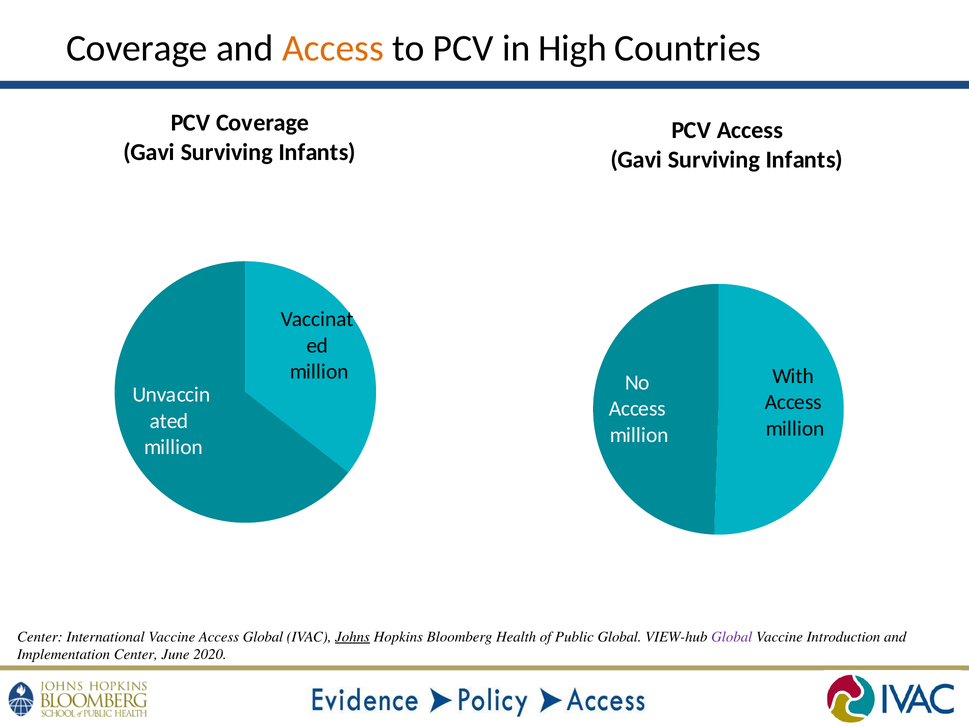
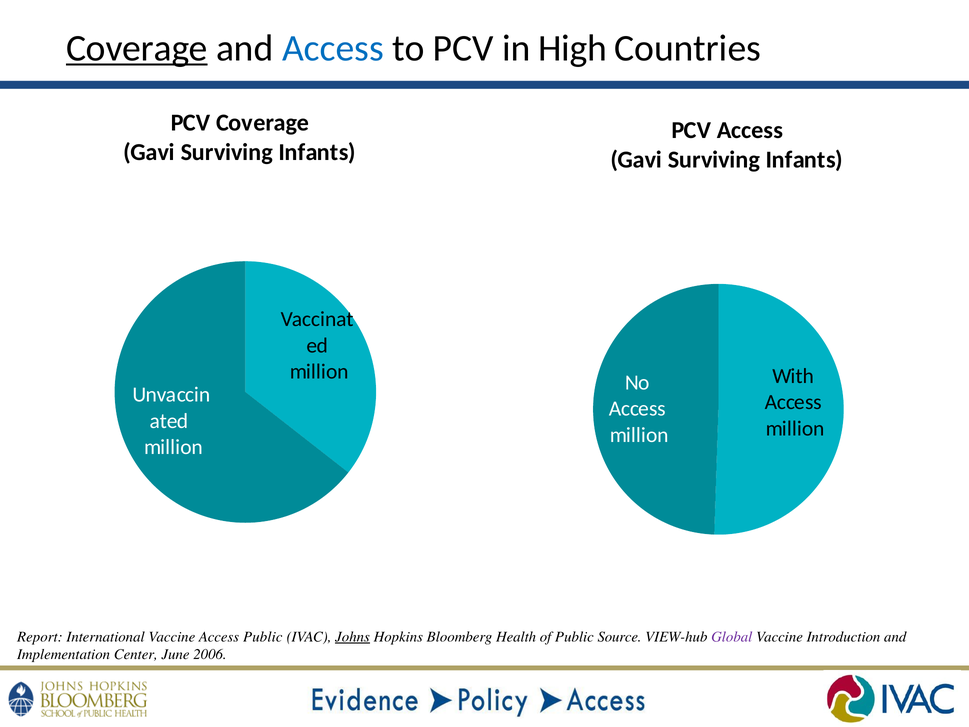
Coverage at (137, 48) underline: none -> present
Access at (333, 48) colour: orange -> blue
Center at (40, 637): Center -> Report
Access Global: Global -> Public
Public Global: Global -> Source
2020: 2020 -> 2006
